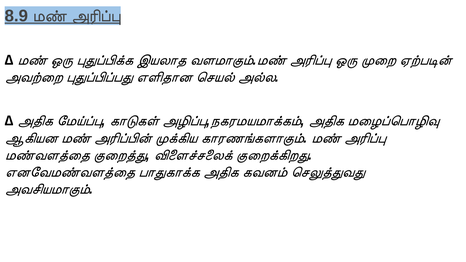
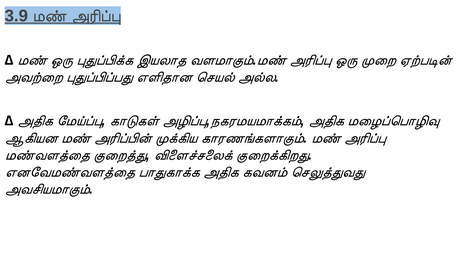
8.9: 8.9 -> 3.9
